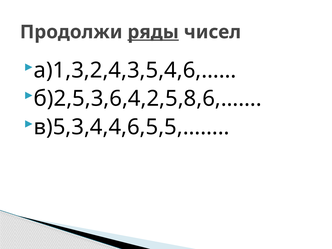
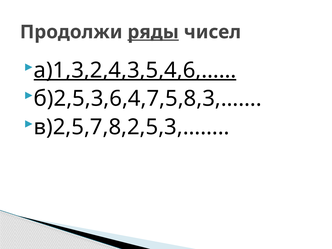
а)1,3,2,4,3,5,4,6,…… underline: none -> present
б)2,5,3,6,4,2,5,8,6,……: б)2,5,3,6,4,2,5,8,6,…… -> б)2,5,3,6,4,7,5,8,3,……
в)5,3,4,4,6,5,5,……: в)5,3,4,4,6,5,5,…… -> в)2,5,7,8,2,5,3,……
